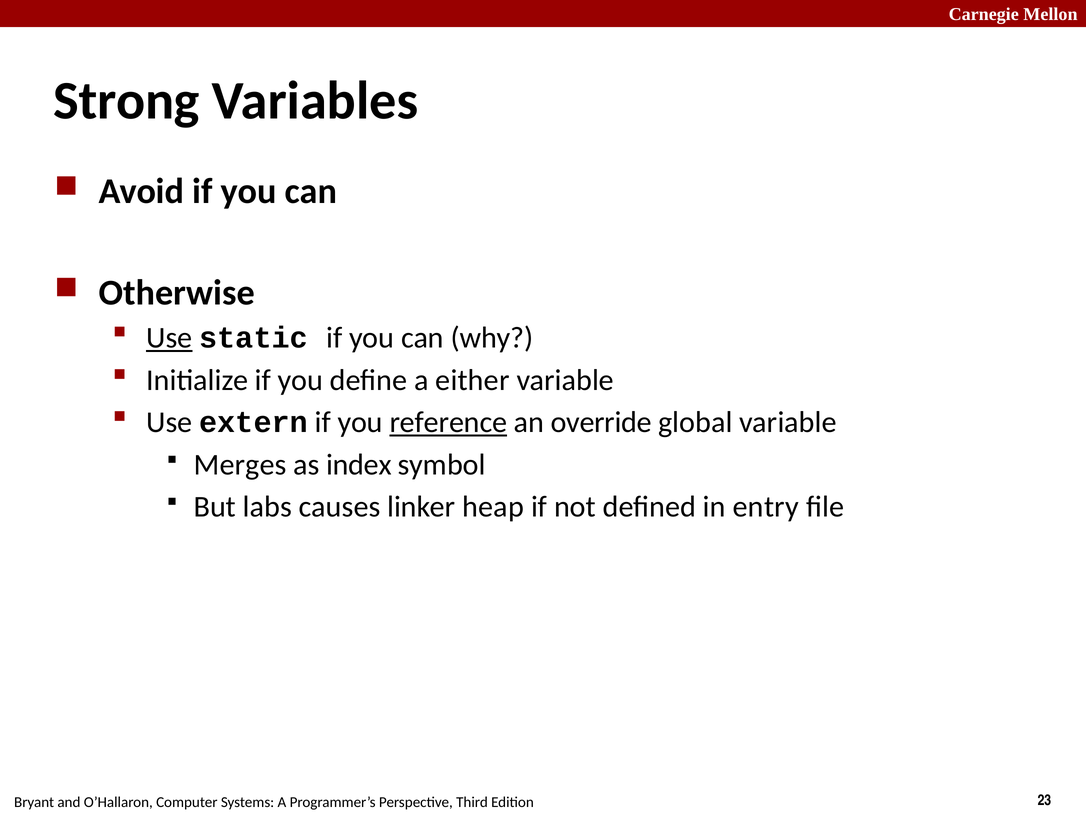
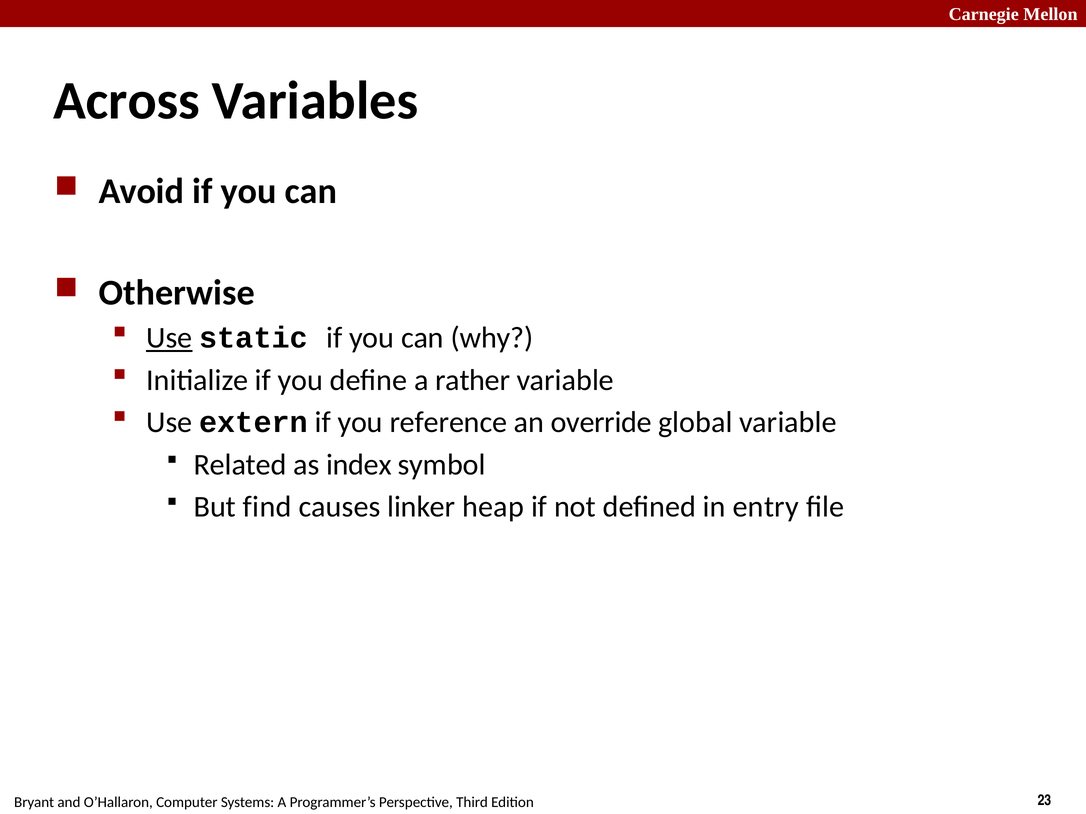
Strong: Strong -> Across
either: either -> rather
reference underline: present -> none
Merges: Merges -> Related
labs: labs -> find
